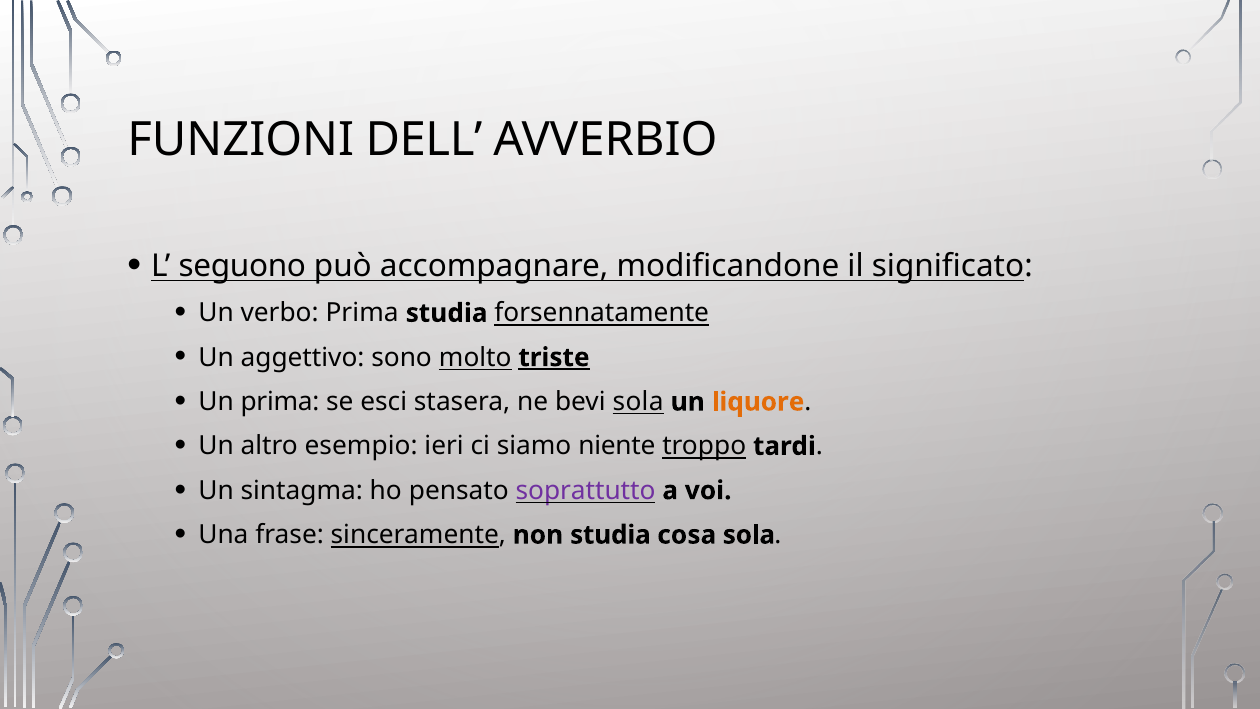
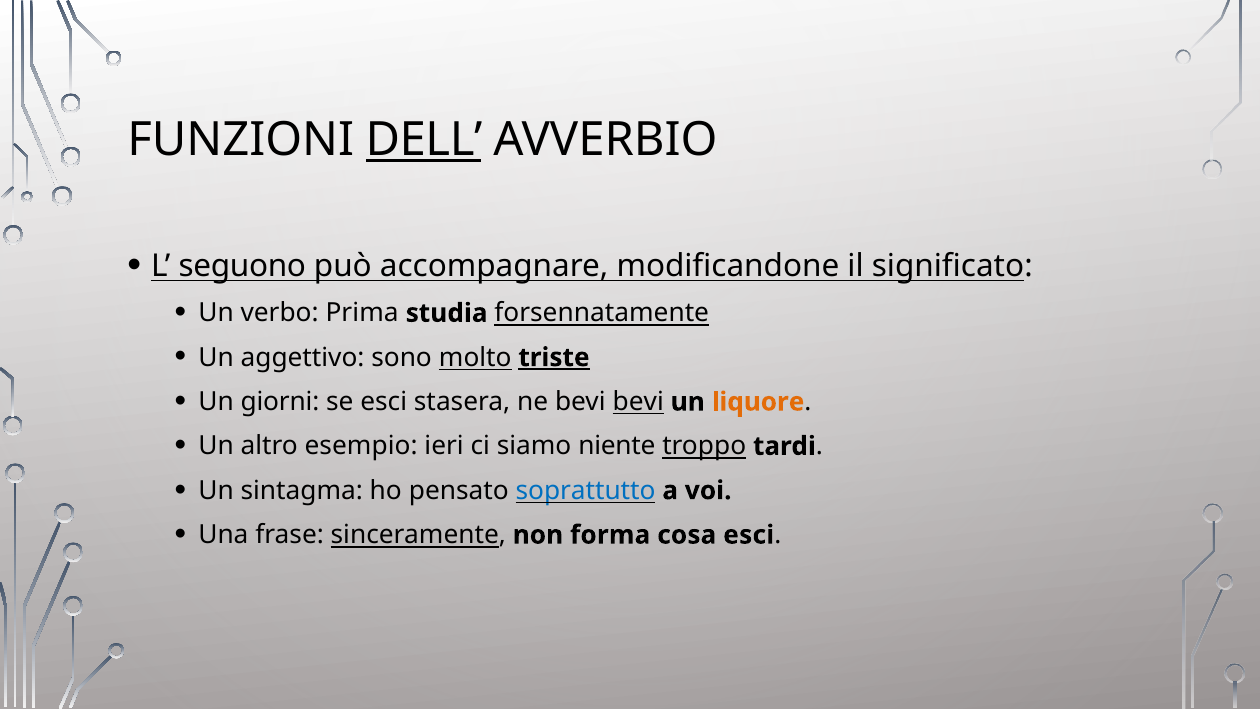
DELL underline: none -> present
Un prima: prima -> giorni
bevi sola: sola -> bevi
soprattutto colour: purple -> blue
non studia: studia -> forma
cosa sola: sola -> esci
